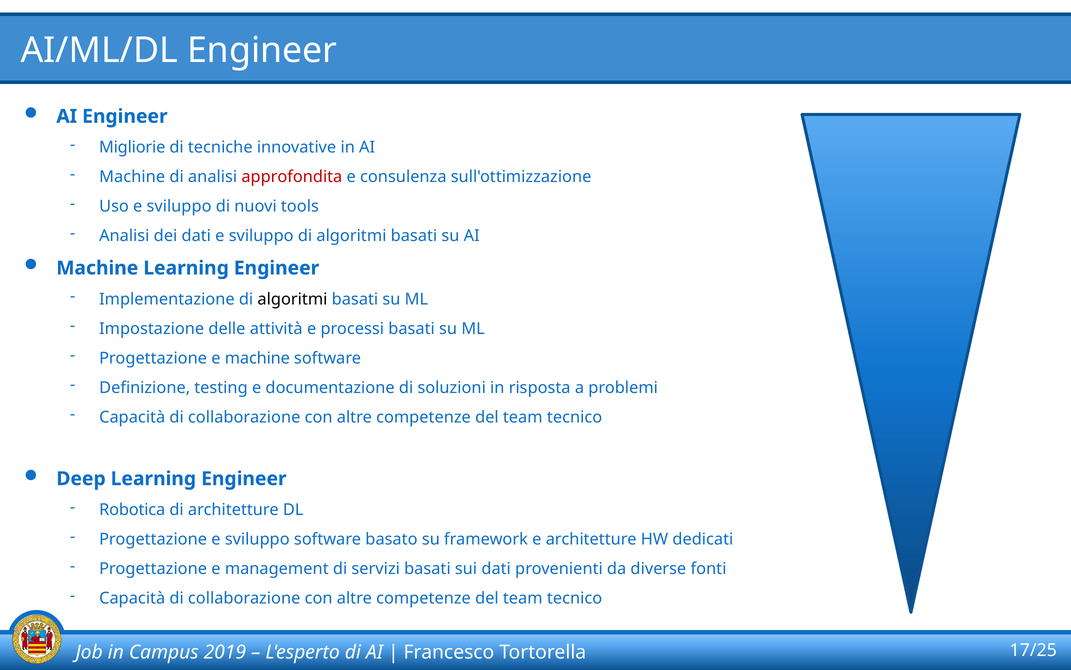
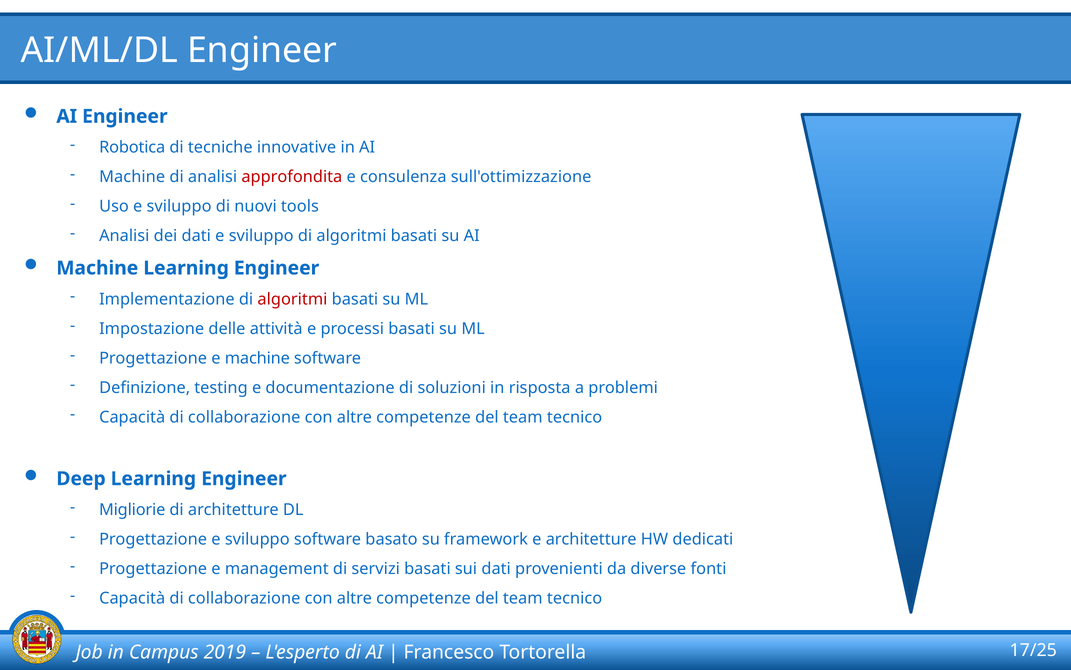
Migliorie: Migliorie -> Robotica
algoritmi at (292, 299) colour: black -> red
Robotica: Robotica -> Migliorie
